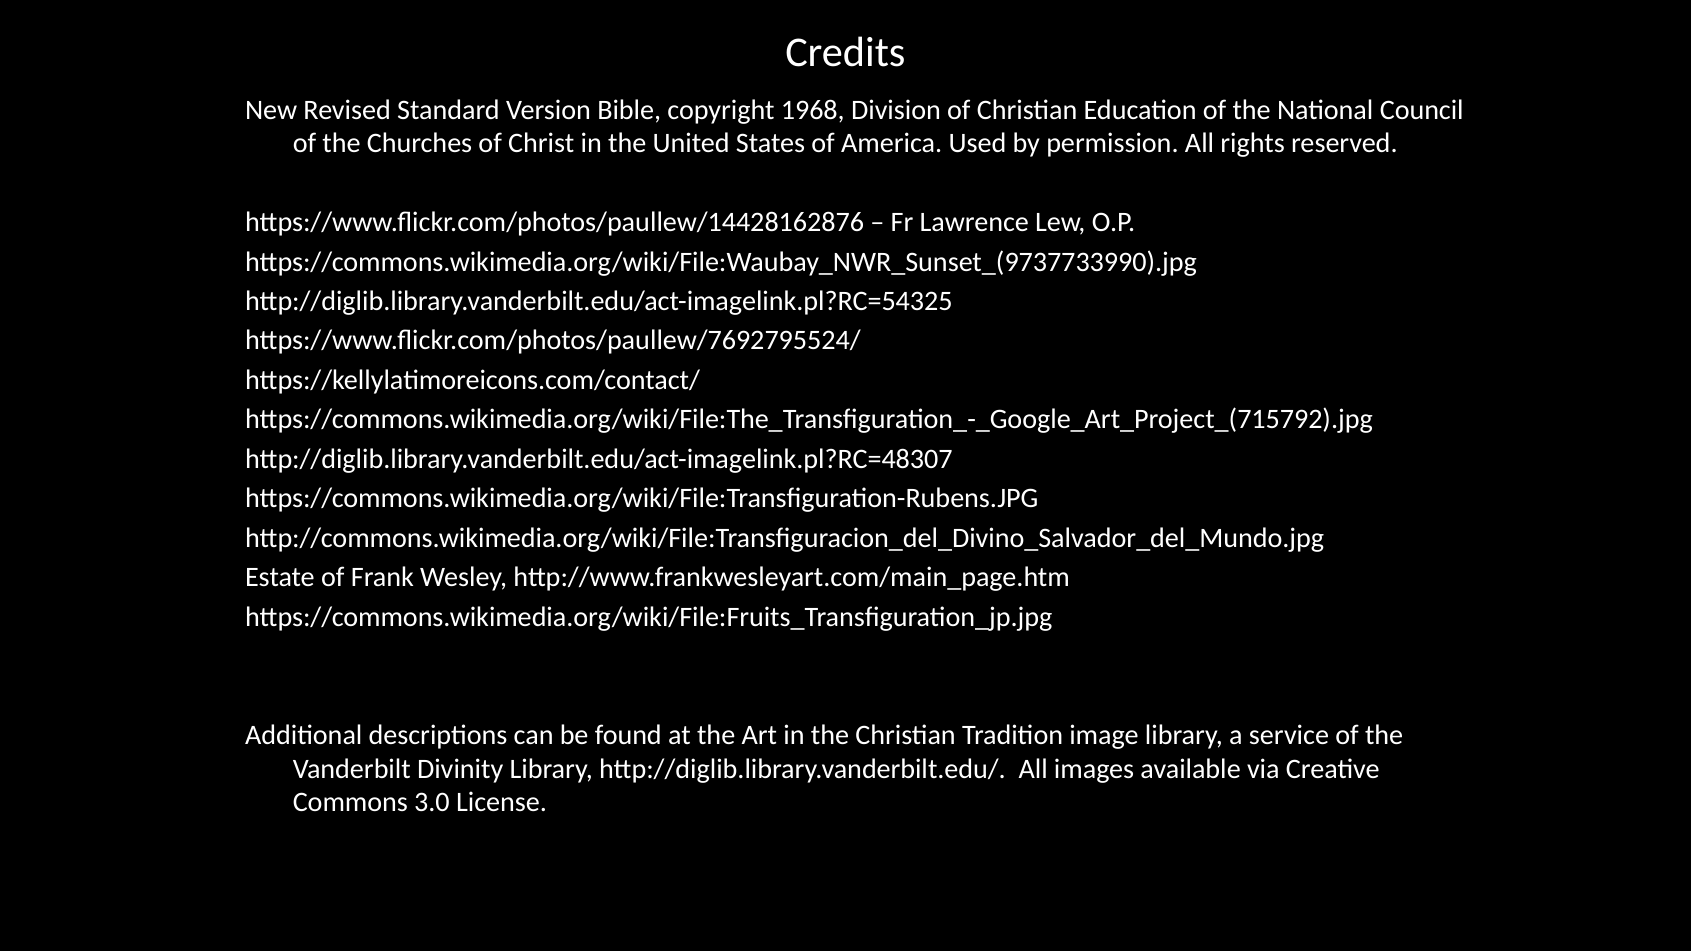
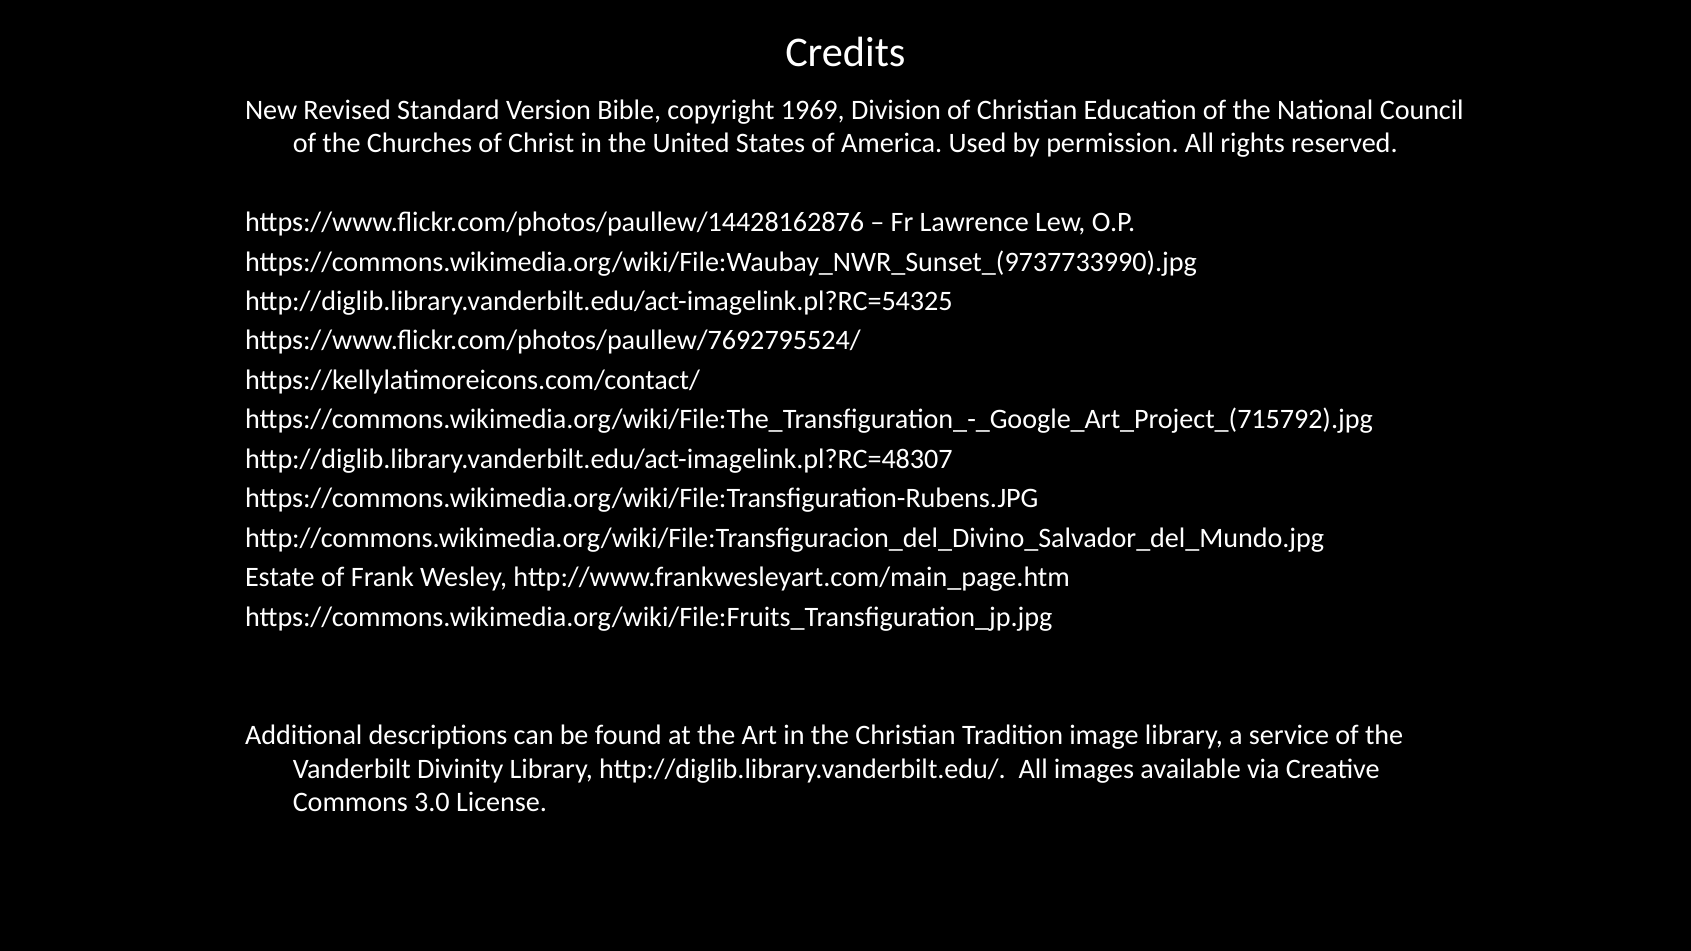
1968: 1968 -> 1969
